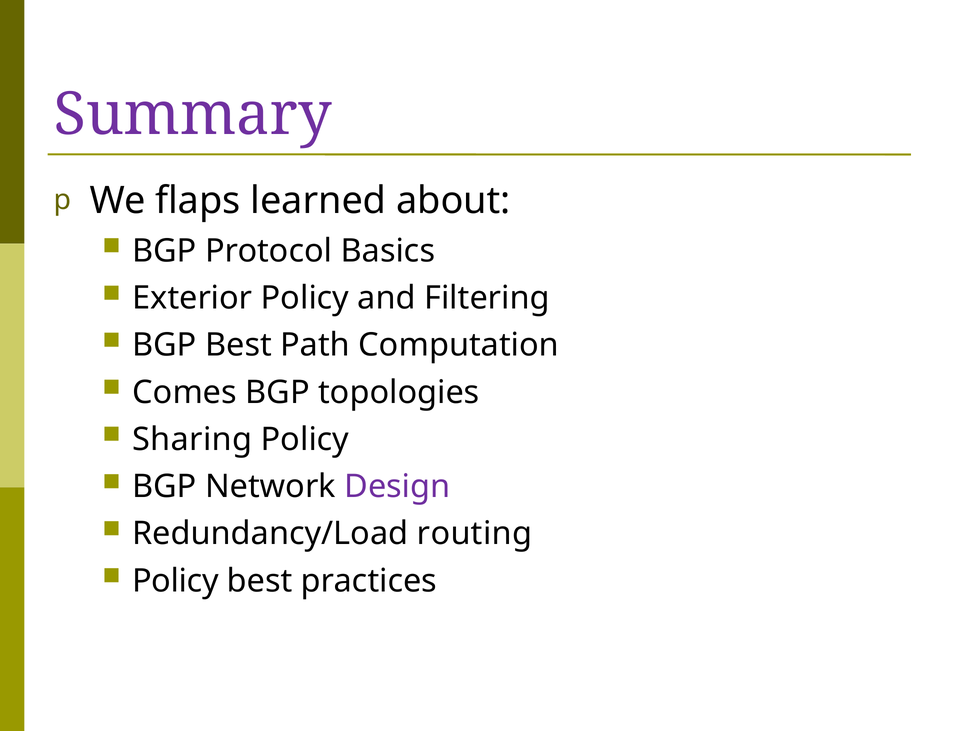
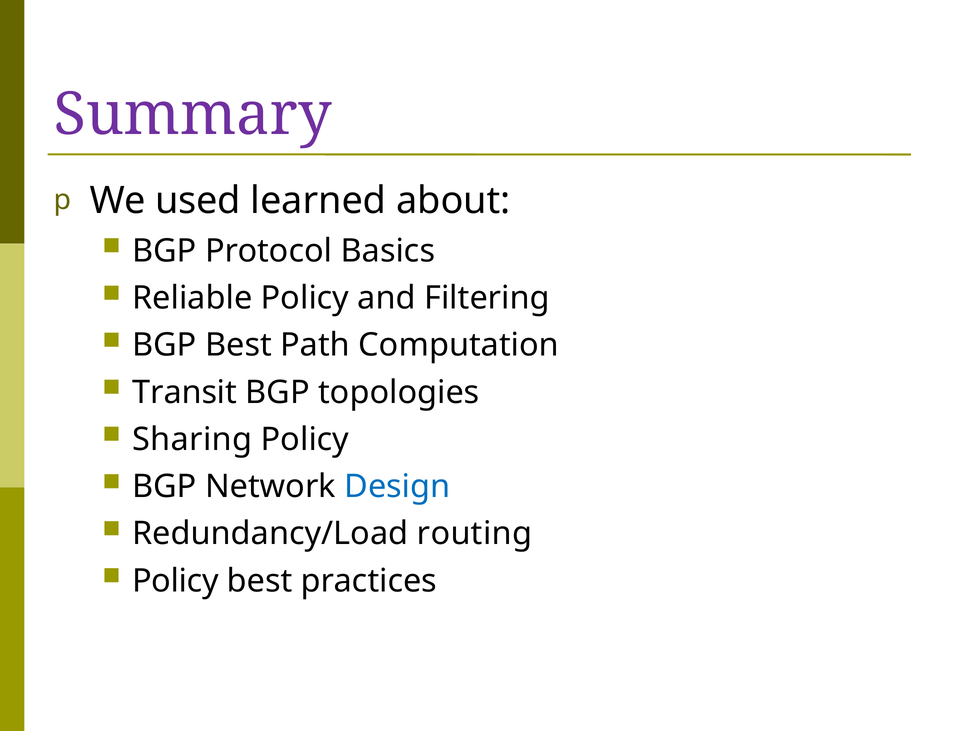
flaps: flaps -> used
Exterior: Exterior -> Reliable
Comes: Comes -> Transit
Design colour: purple -> blue
